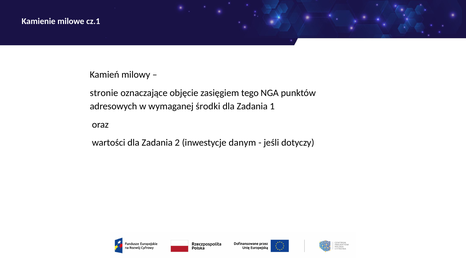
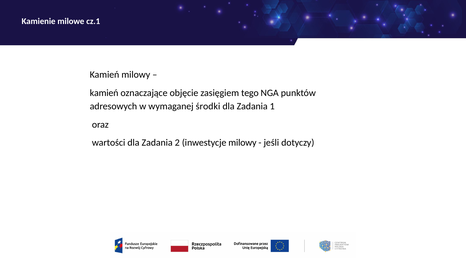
stronie at (104, 93): stronie -> kamień
inwestycje danym: danym -> milowy
